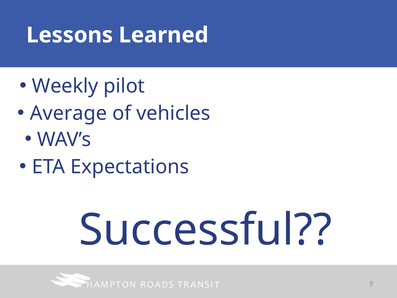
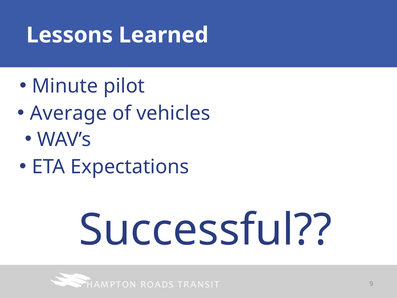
Weekly: Weekly -> Minute
